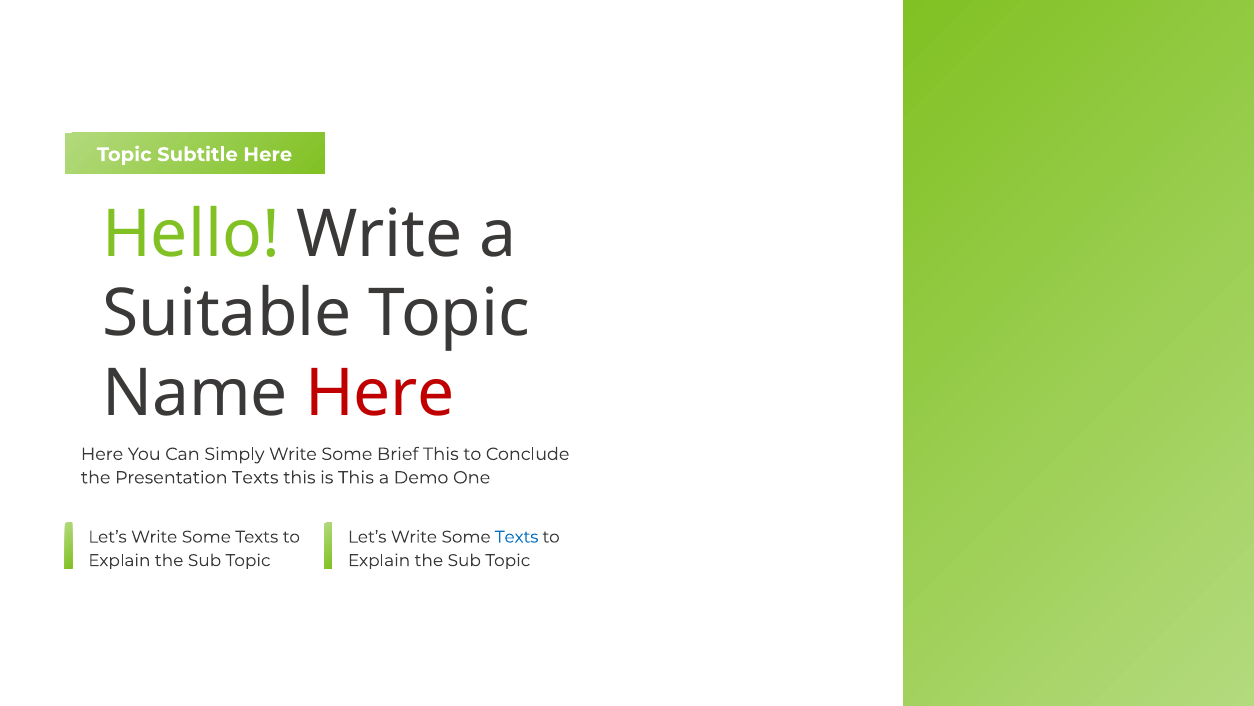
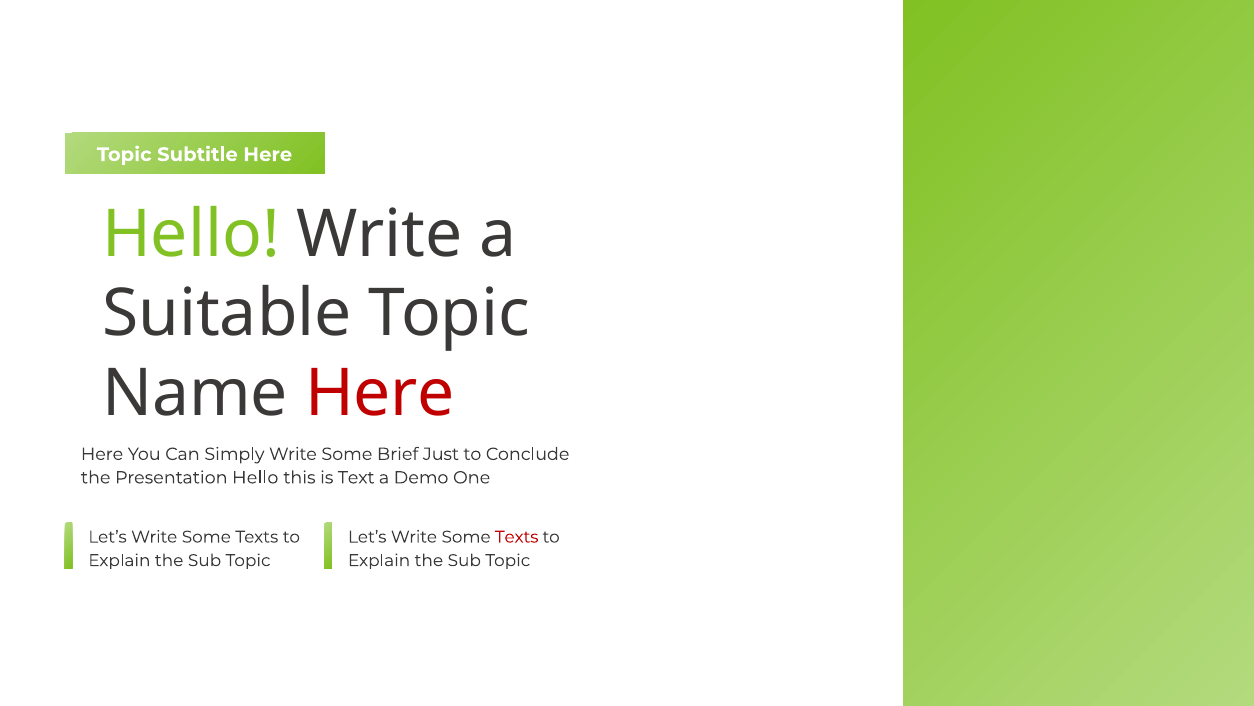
Brief This: This -> Just
Presentation Texts: Texts -> Hello
is This: This -> Text
Texts at (517, 537) colour: blue -> red
